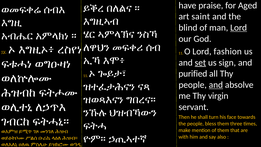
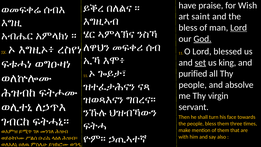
Aged: Aged -> Wish
blind at (188, 28): blind -> bless
God underline: none -> present
fashion: fashion -> blessed
sign: sign -> king
and at (216, 85) underline: present -> none
